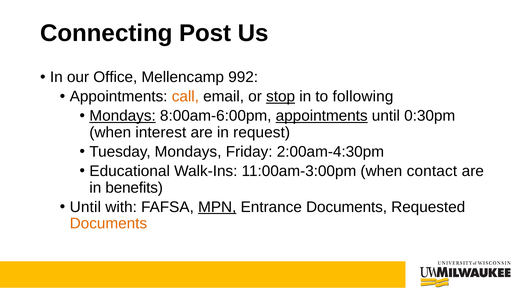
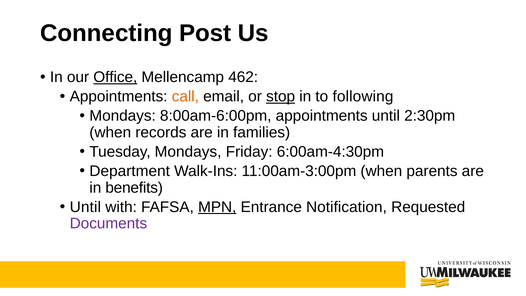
Office underline: none -> present
992: 992 -> 462
Mondays at (123, 116) underline: present -> none
appointments at (322, 116) underline: present -> none
0:30pm: 0:30pm -> 2:30pm
interest: interest -> records
request: request -> families
2:00am-4:30pm: 2:00am-4:30pm -> 6:00am-4:30pm
Educational: Educational -> Department
contact: contact -> parents
Entrance Documents: Documents -> Notification
Documents at (108, 223) colour: orange -> purple
